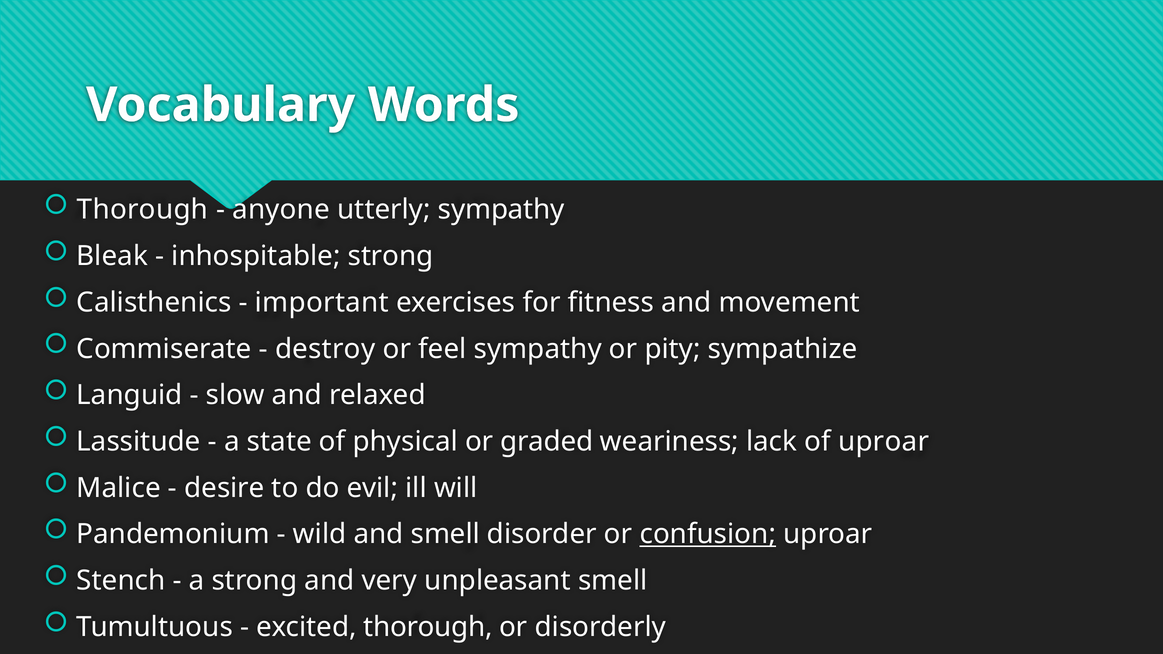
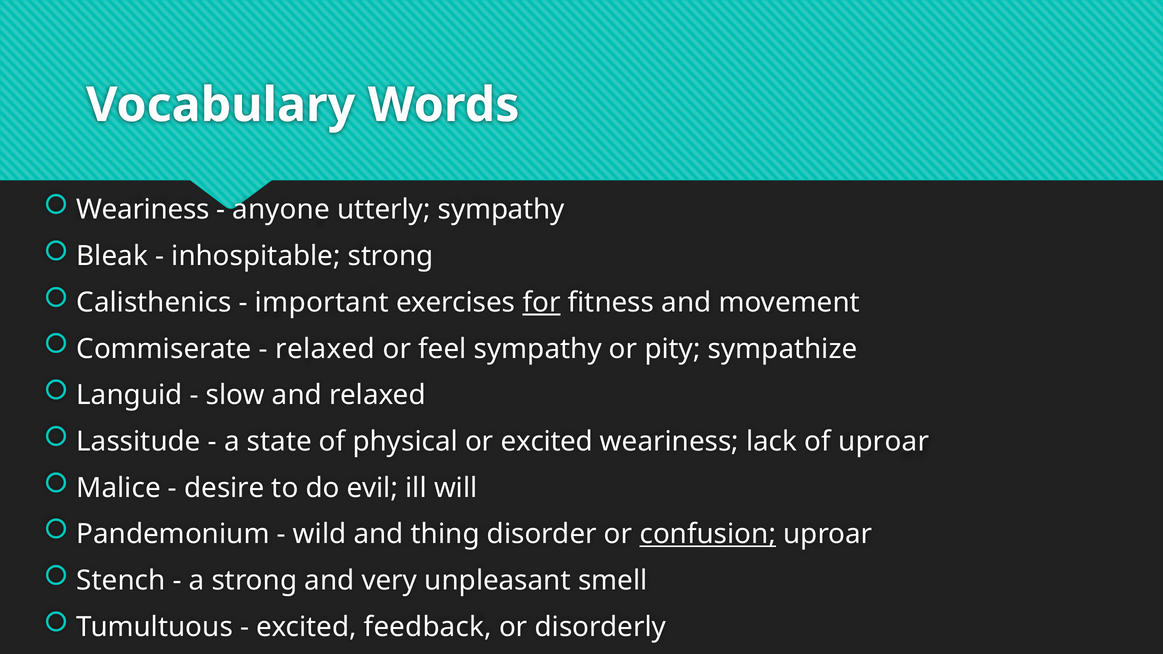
Thorough at (142, 210): Thorough -> Weariness
for underline: none -> present
destroy at (325, 349): destroy -> relaxed
or graded: graded -> excited
and smell: smell -> thing
excited thorough: thorough -> feedback
